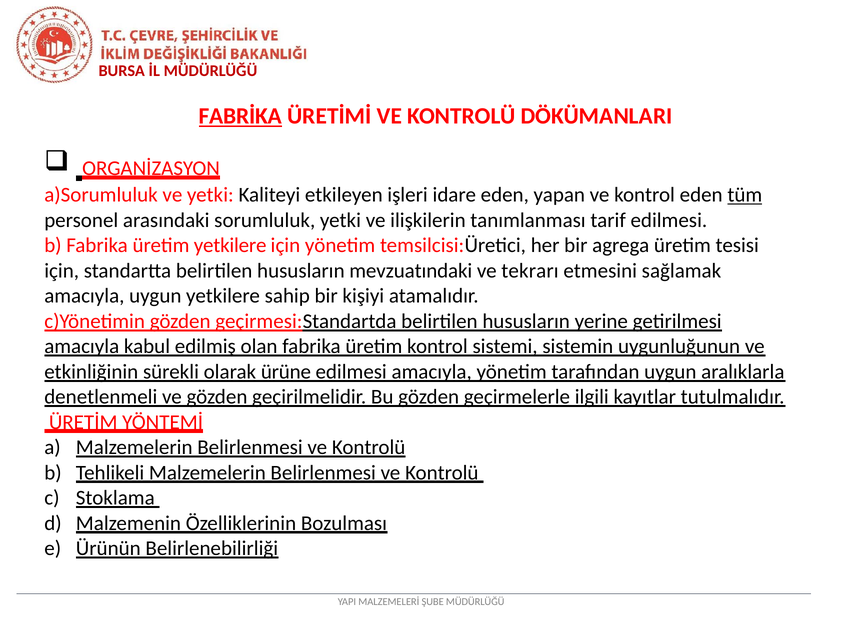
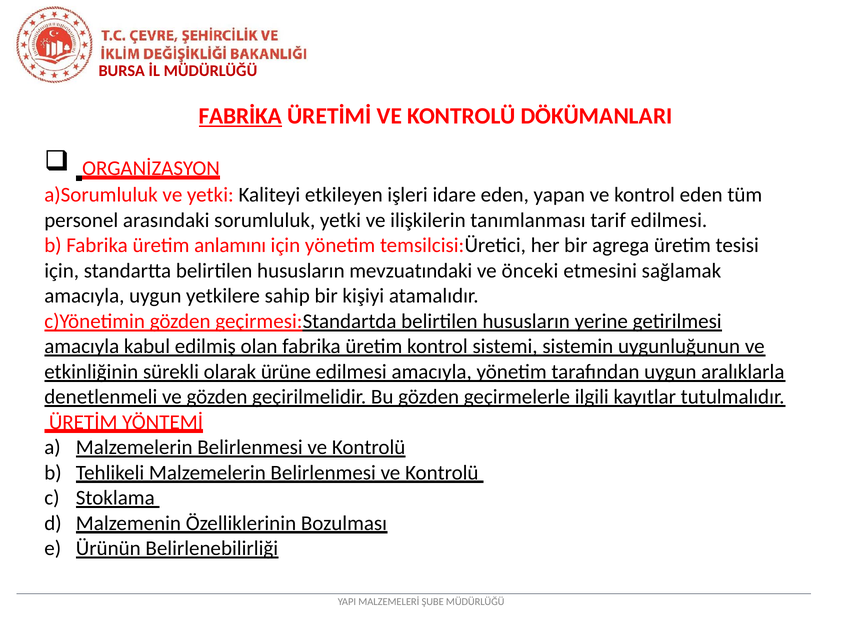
tüm underline: present -> none
üretim yetkilere: yetkilere -> anlamını
tekrarı: tekrarı -> önceki
